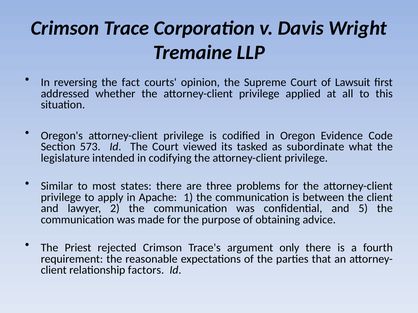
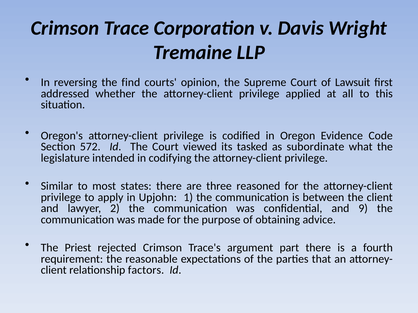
fact: fact -> find
573: 573 -> 572
problems: problems -> reasoned
Apache: Apache -> Upjohn
5: 5 -> 9
only: only -> part
